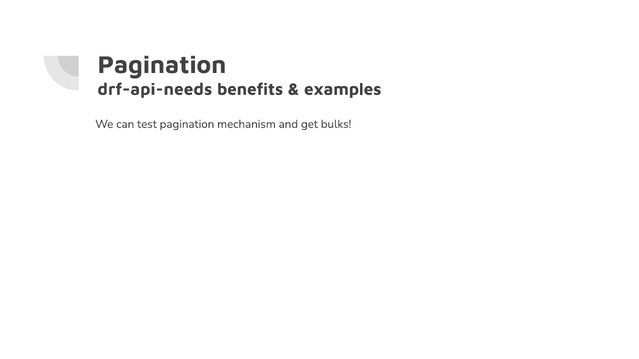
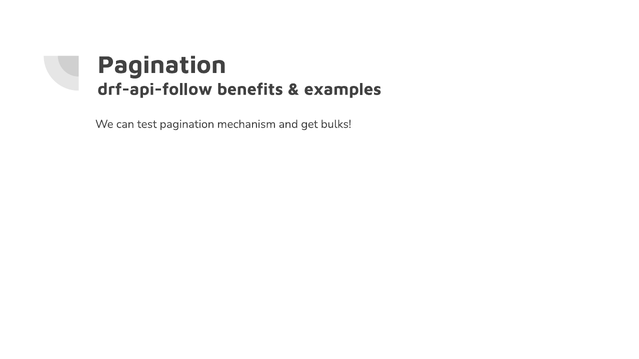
drf-api-needs: drf-api-needs -> drf-api-follow
